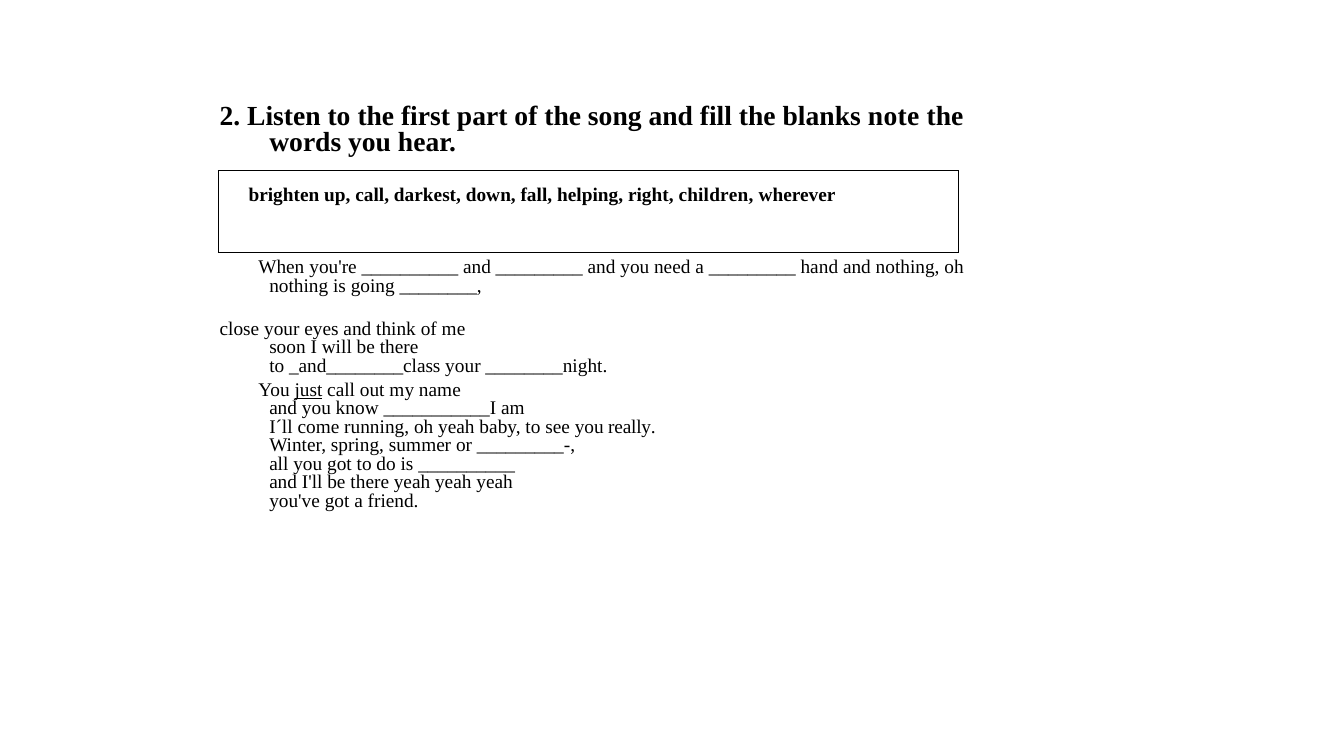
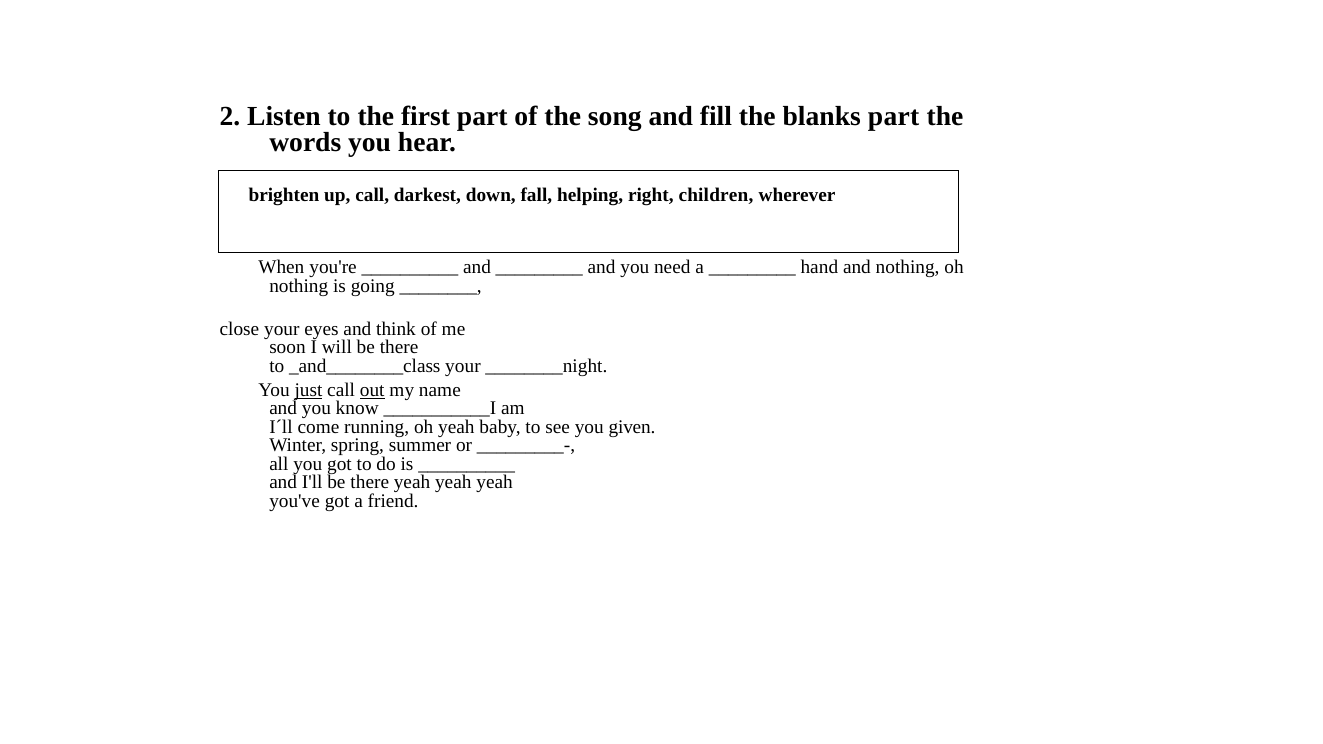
blanks note: note -> part
out underline: none -> present
really: really -> given
